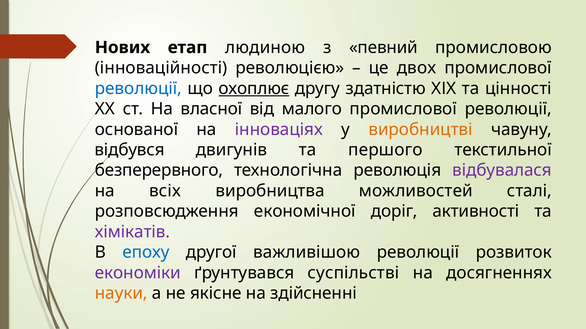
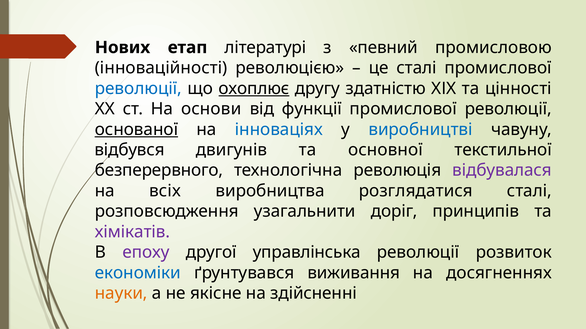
людиною: людиною -> літературі
це двох: двох -> сталі
власної: власної -> основи
малого: малого -> функції
основаної underline: none -> present
інноваціях colour: purple -> blue
виробництві colour: orange -> blue
першого: першого -> основної
можливостей: можливостей -> розглядатися
економічної: економічної -> узагальнити
активності: активності -> принципів
епоху colour: blue -> purple
важливішою: важливішою -> управлінська
економіки colour: purple -> blue
суспільстві: суспільстві -> виживання
